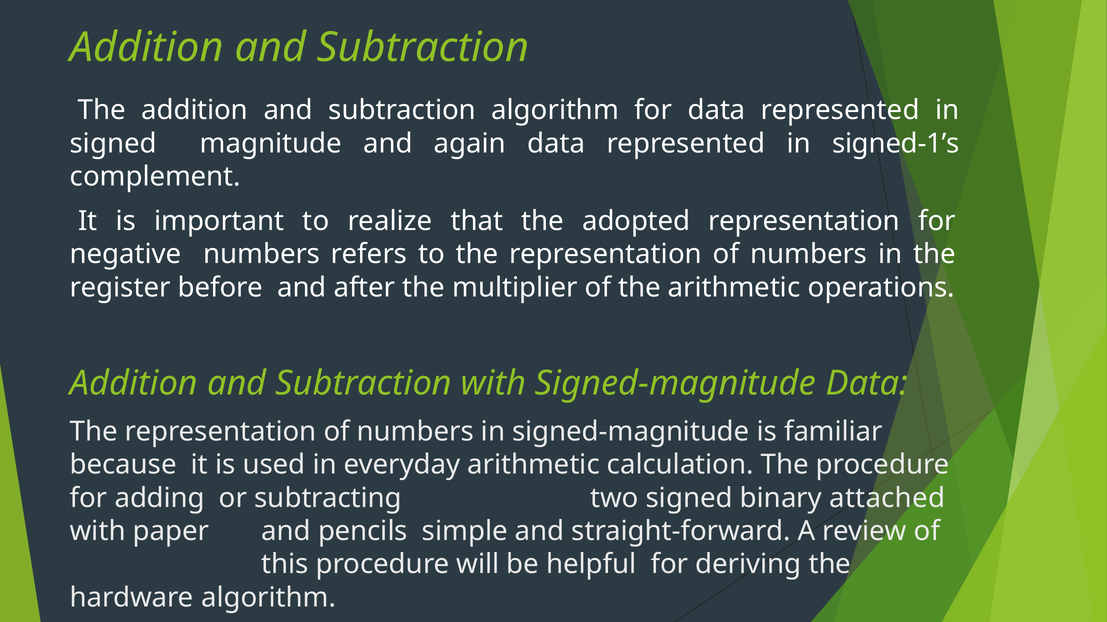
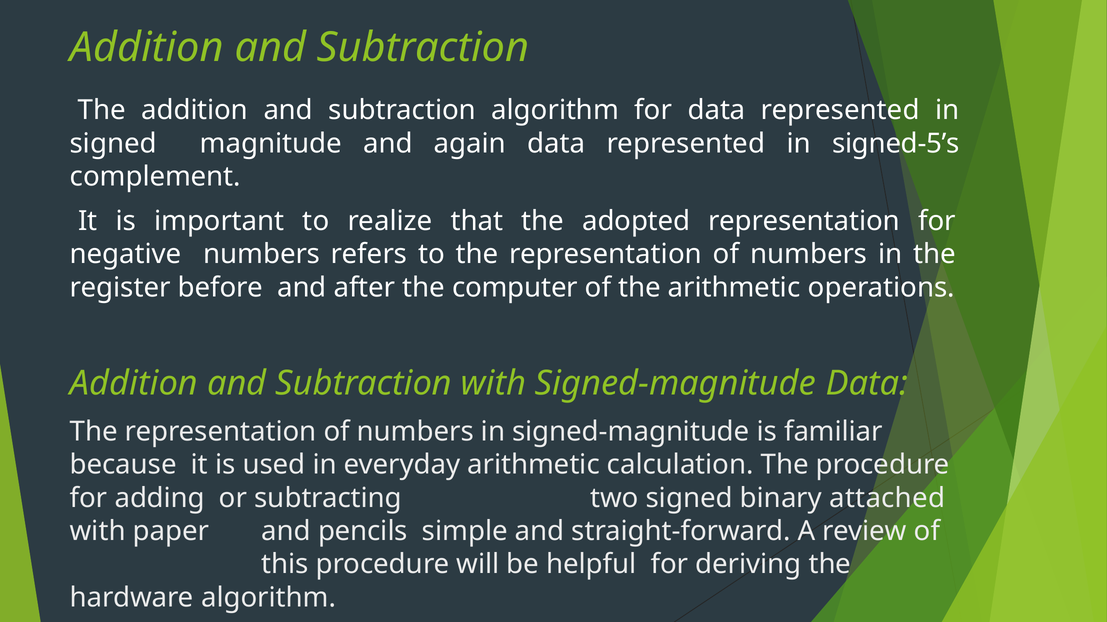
signed-1’s: signed-1’s -> signed-5’s
multiplier: multiplier -> computer
